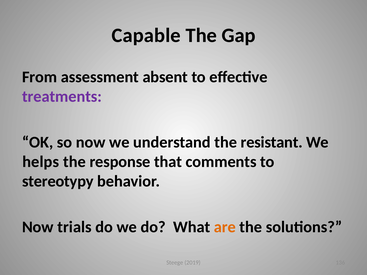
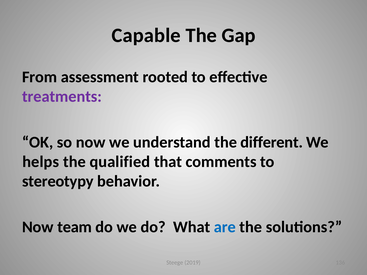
absent: absent -> rooted
resistant: resistant -> different
response: response -> qualified
trials: trials -> team
are colour: orange -> blue
